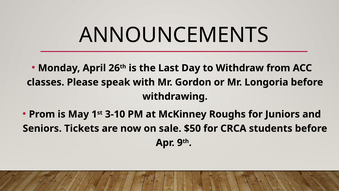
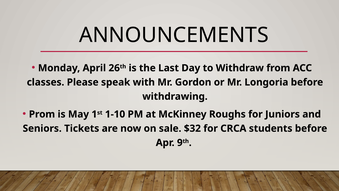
3-10: 3-10 -> 1-10
$50: $50 -> $32
